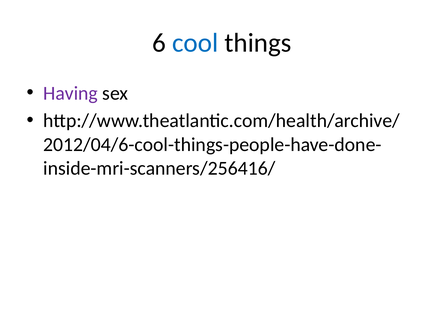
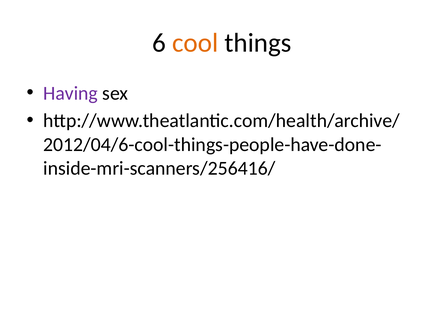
cool colour: blue -> orange
